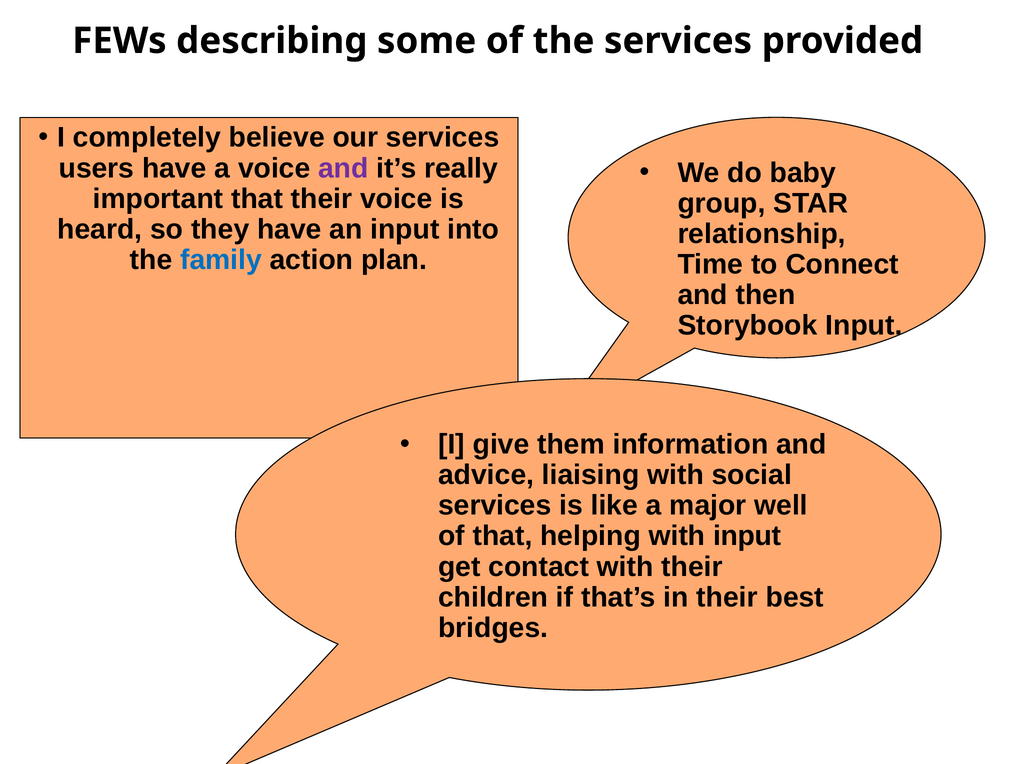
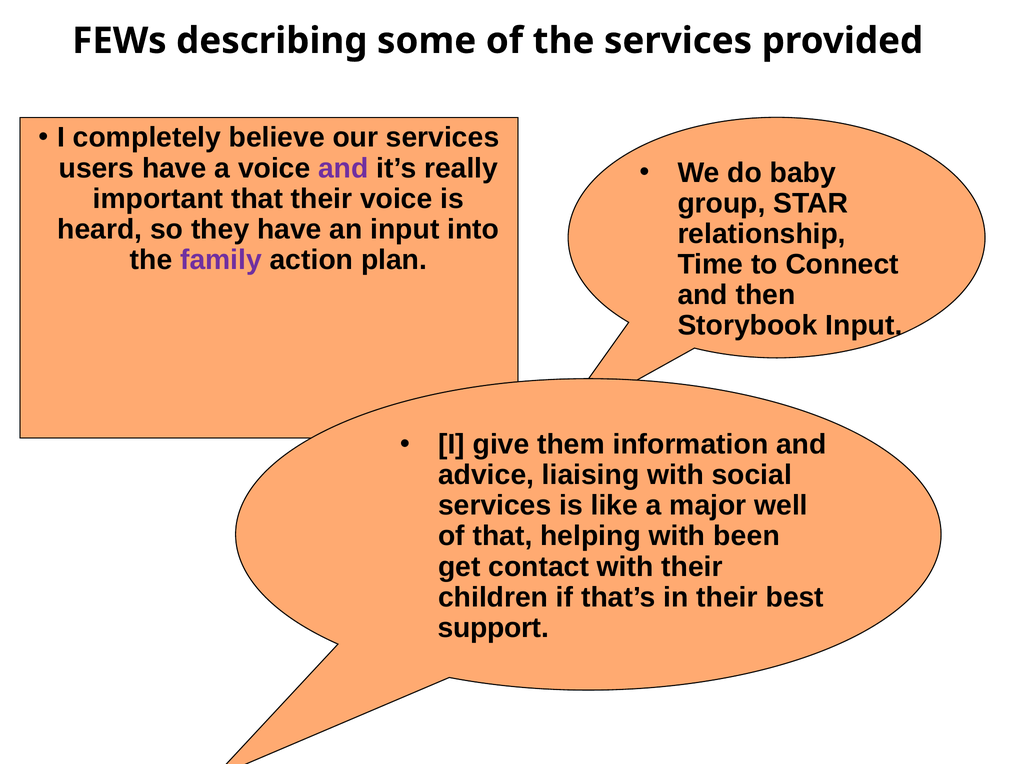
family colour: blue -> purple
with input: input -> been
bridges: bridges -> support
